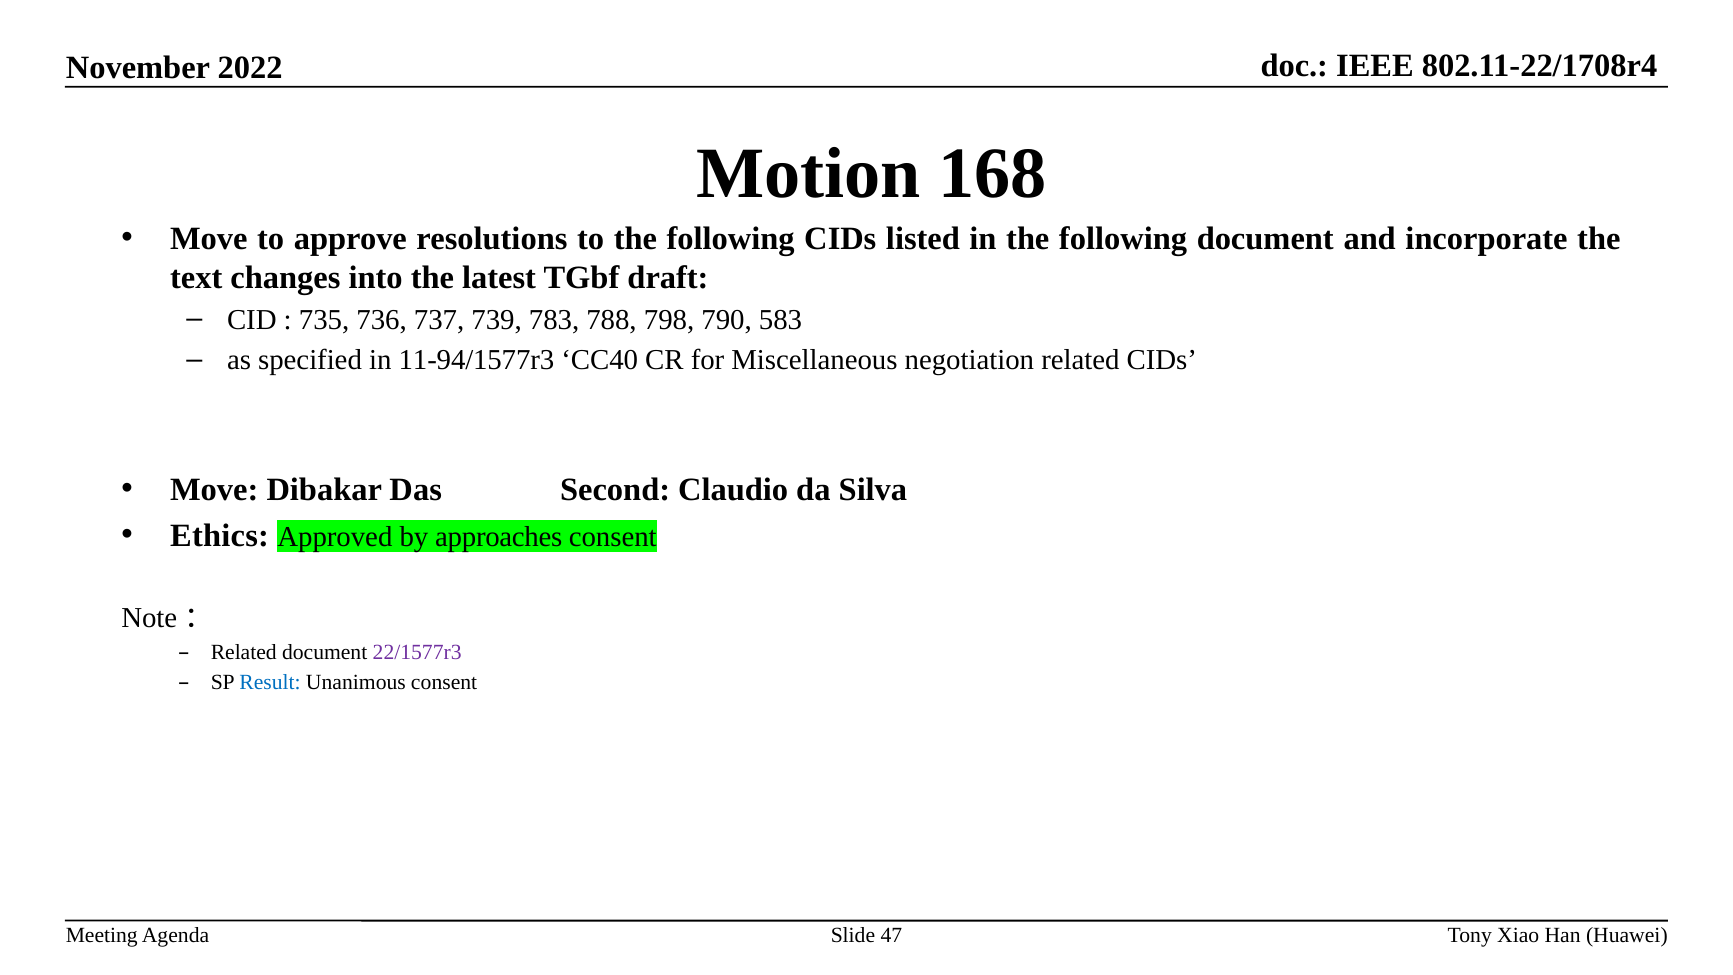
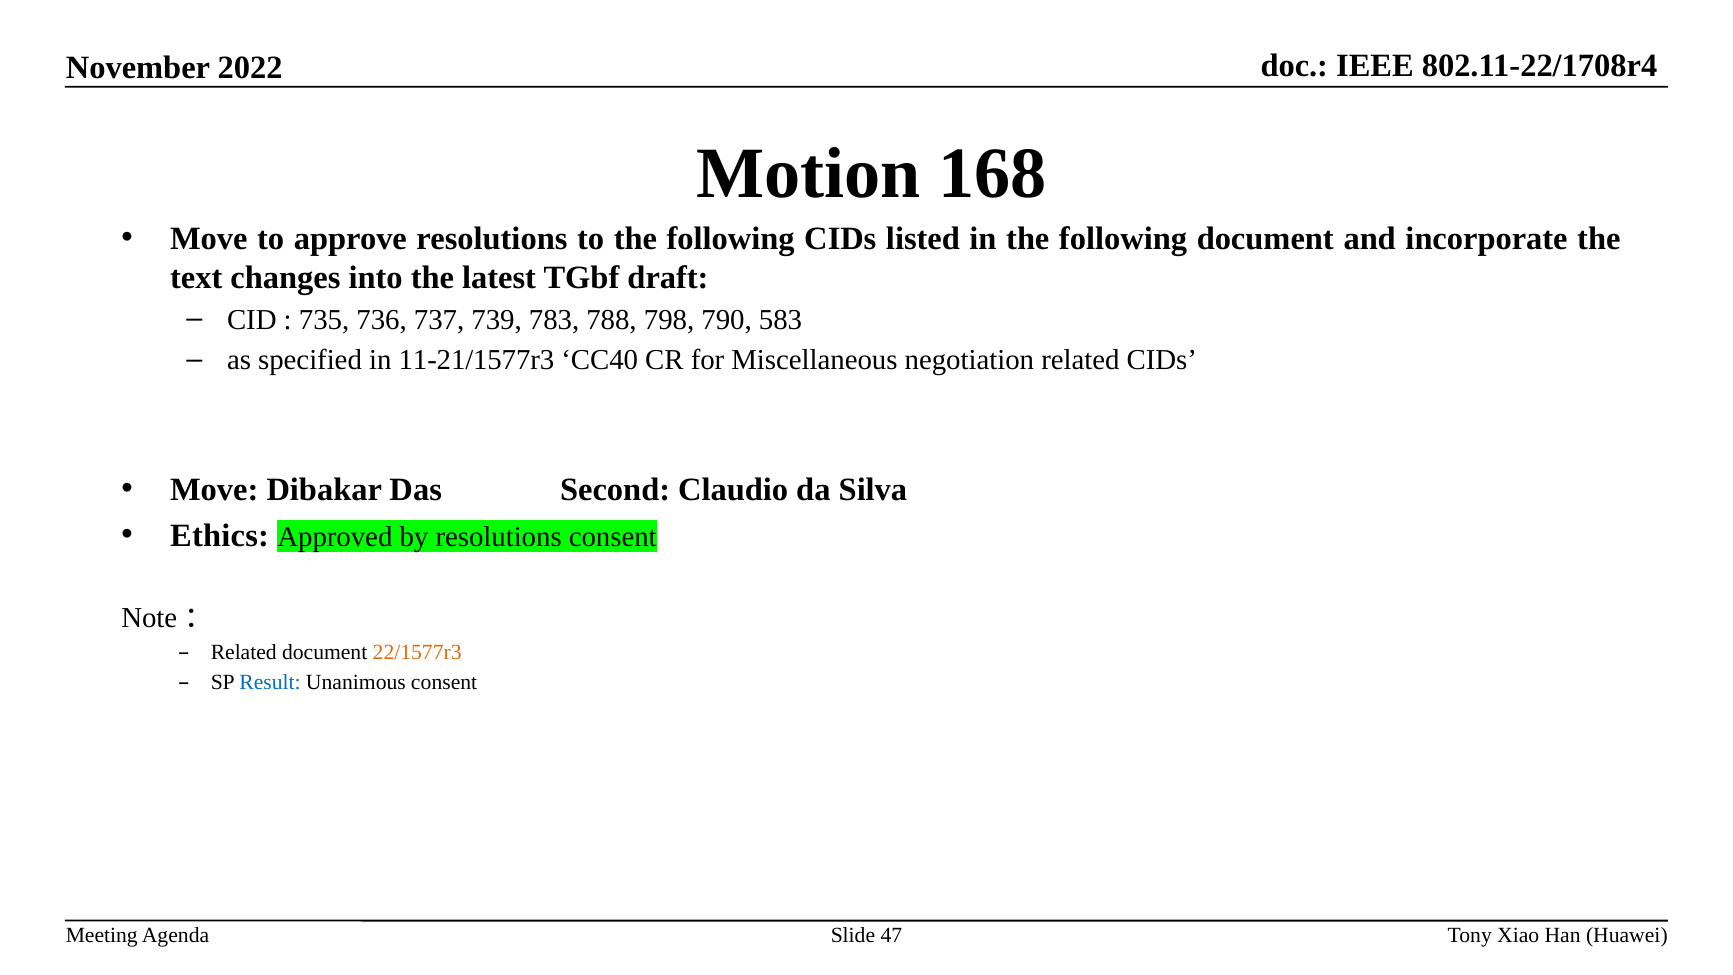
11-94/1577r3: 11-94/1577r3 -> 11-21/1577r3
by approaches: approaches -> resolutions
22/1577r3 colour: purple -> orange
